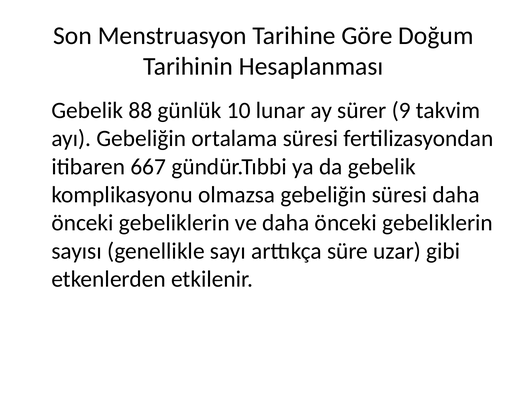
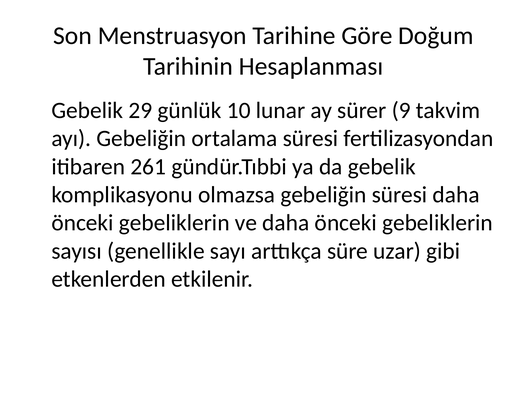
88: 88 -> 29
667: 667 -> 261
